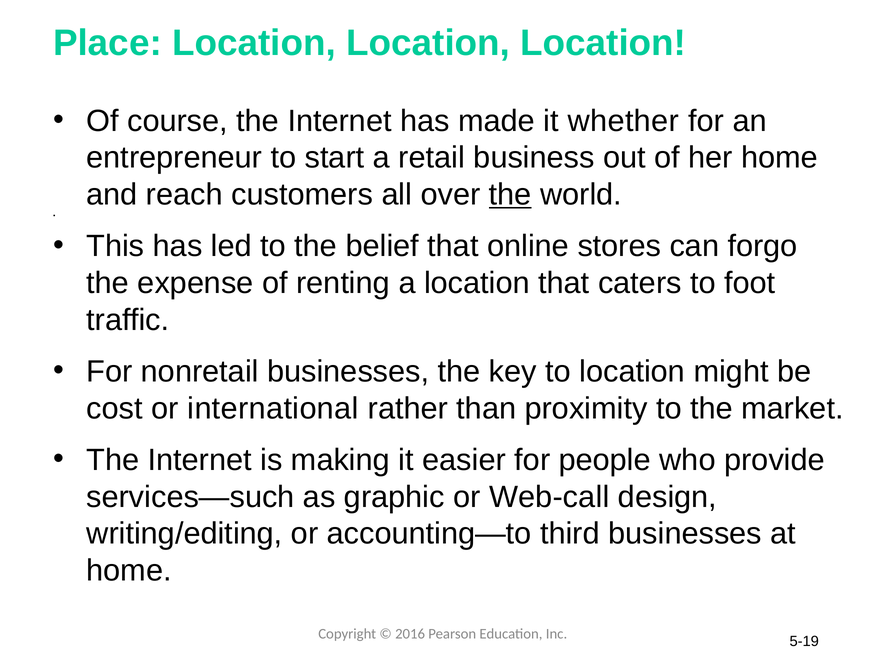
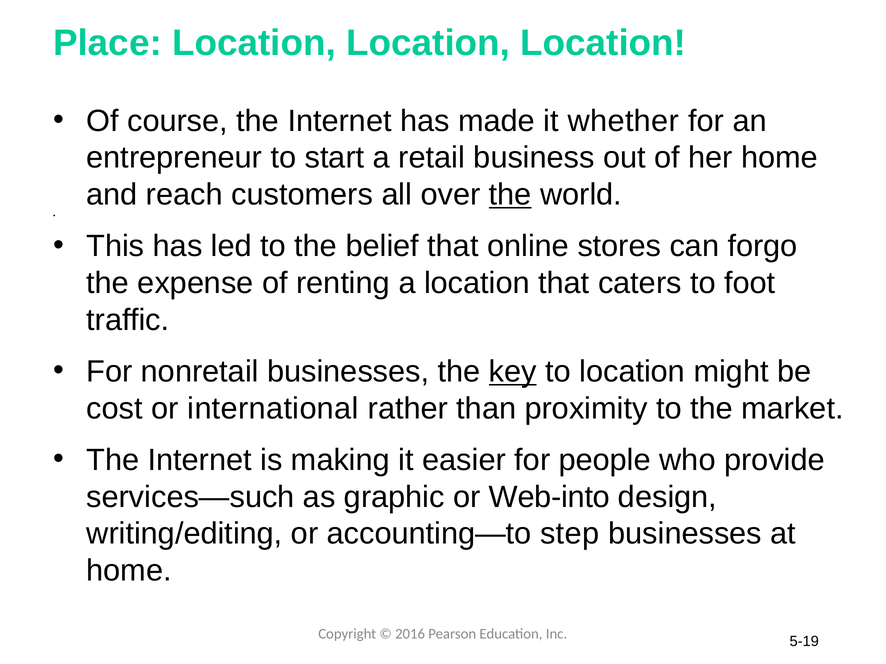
key underline: none -> present
Web-call: Web-call -> Web-into
third: third -> step
